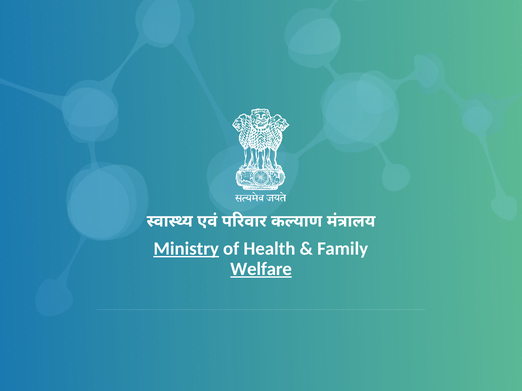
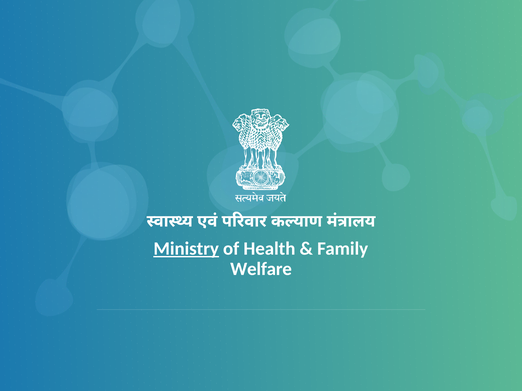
Welfare underline: present -> none
